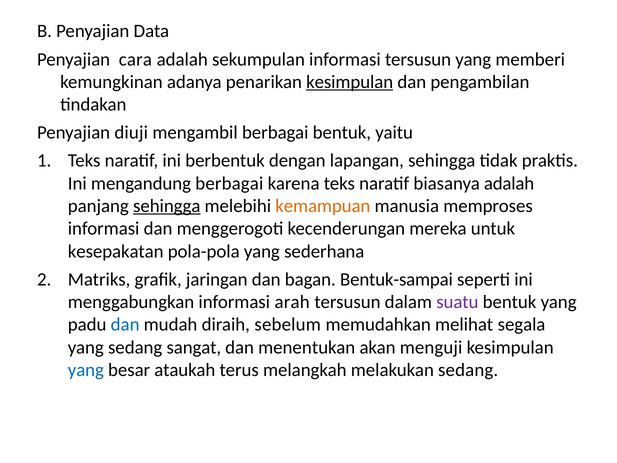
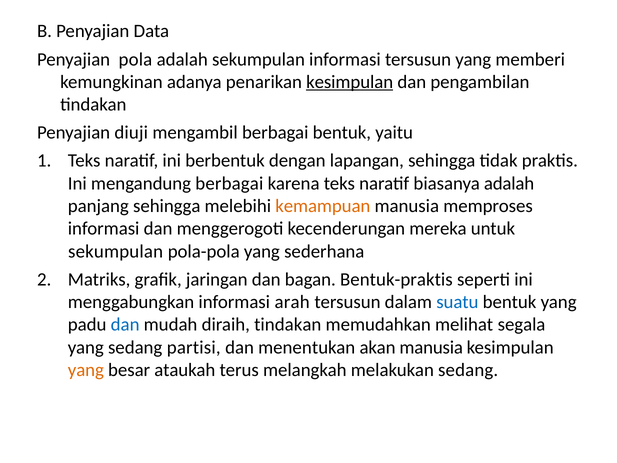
cara: cara -> pola
sehingga at (167, 206) underline: present -> none
kesepakatan at (116, 251): kesepakatan -> sekumpulan
Bentuk-sampai: Bentuk-sampai -> Bentuk-praktis
suatu colour: purple -> blue
diraih sebelum: sebelum -> tindakan
sangat: sangat -> partisi
akan menguji: menguji -> manusia
yang at (86, 370) colour: blue -> orange
